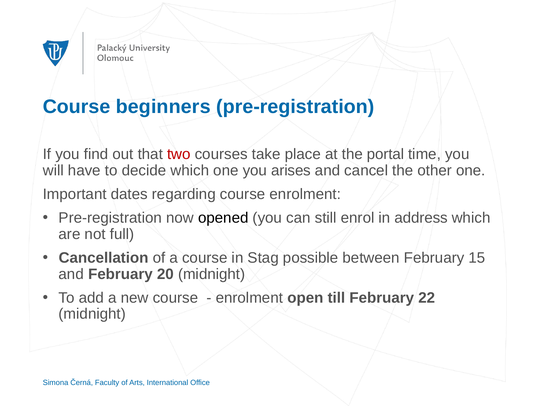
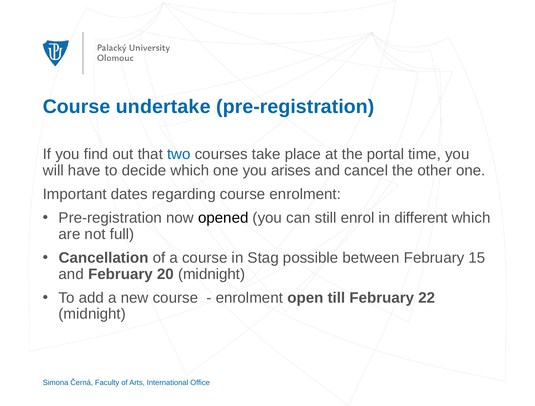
beginners: beginners -> undertake
two colour: red -> blue
address: address -> different
